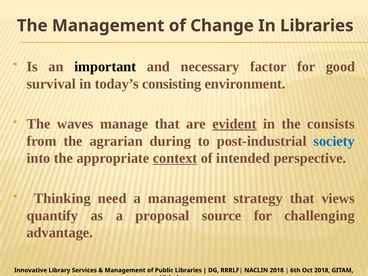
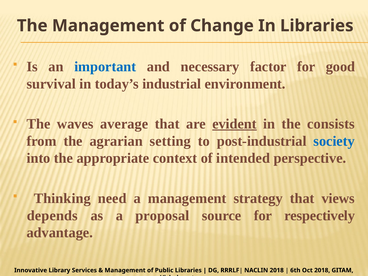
important colour: black -> blue
consisting: consisting -> industrial
manage: manage -> average
during: during -> setting
context underline: present -> none
quantify: quantify -> depends
challenging: challenging -> respectively
